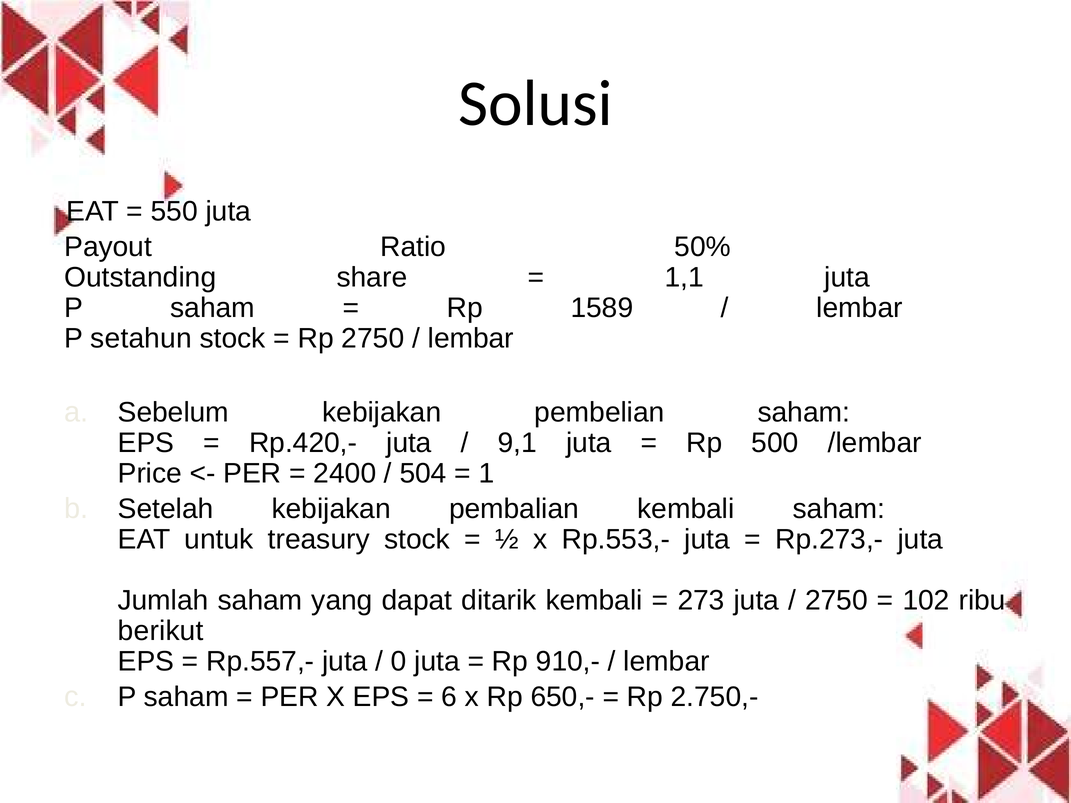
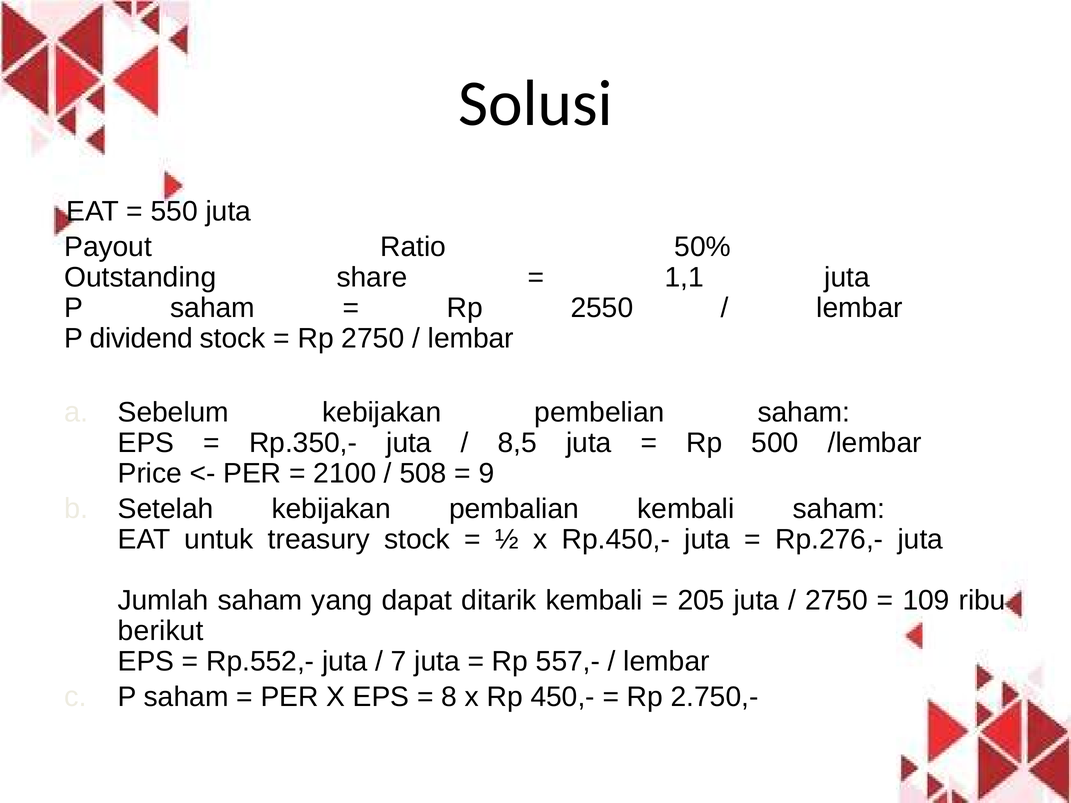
1589: 1589 -> 2550
setahun: setahun -> dividend
Rp.420,-: Rp.420,- -> Rp.350,-
9,1: 9,1 -> 8,5
2400: 2400 -> 2100
504: 504 -> 508
1: 1 -> 9
Rp.553,-: Rp.553,- -> Rp.450,-
Rp.273,-: Rp.273,- -> Rp.276,-
273: 273 -> 205
102: 102 -> 109
Rp.557,-: Rp.557,- -> Rp.552,-
0: 0 -> 7
910,-: 910,- -> 557,-
6: 6 -> 8
650,-: 650,- -> 450,-
